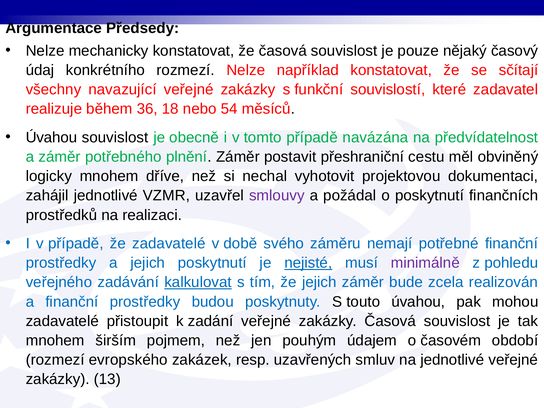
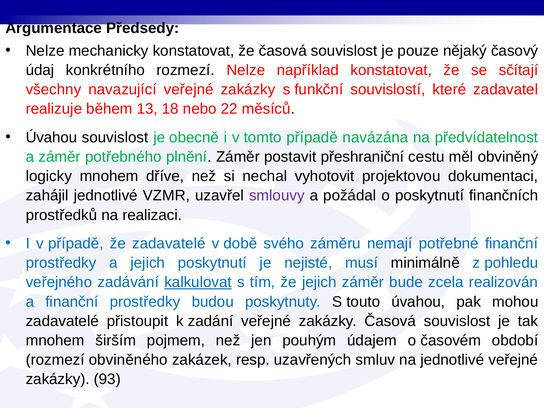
36: 36 -> 13
54: 54 -> 22
nejisté underline: present -> none
minimálně colour: purple -> black
evropského: evropského -> obviněného
13: 13 -> 93
